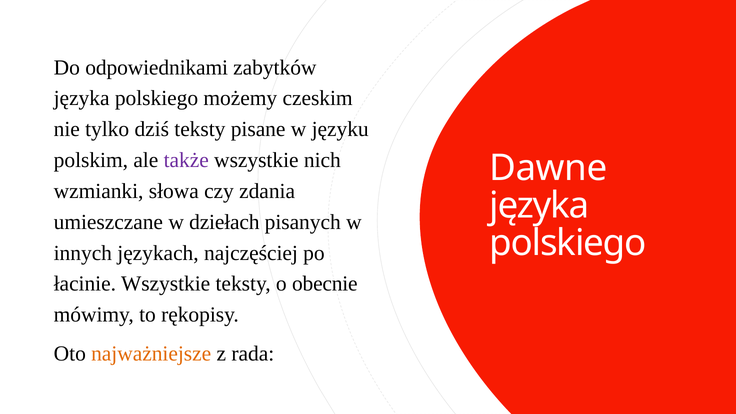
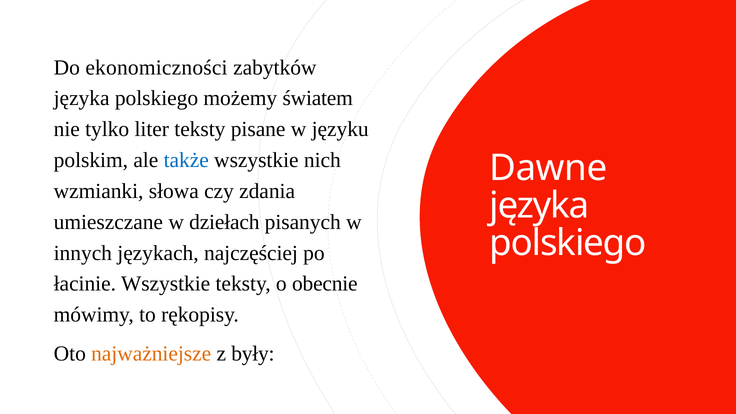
odpowiednikami: odpowiednikami -> ekonomiczności
czeskim: czeskim -> światem
dziś: dziś -> liter
także colour: purple -> blue
rada: rada -> były
